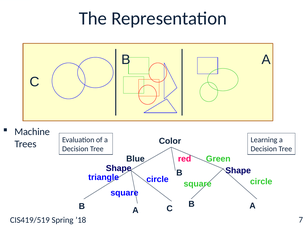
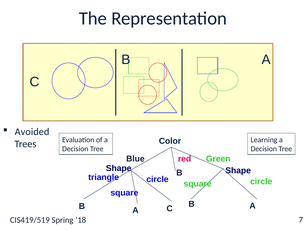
Machine: Machine -> Avoided
